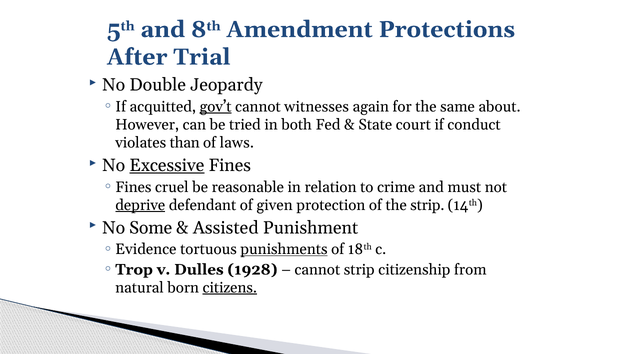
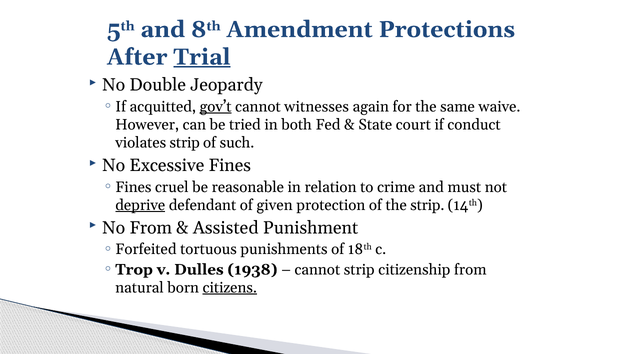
Trial underline: none -> present
about: about -> waive
violates than: than -> strip
laws: laws -> such
Excessive underline: present -> none
No Some: Some -> From
Evidence: Evidence -> Forfeited
punishments underline: present -> none
1928: 1928 -> 1938
